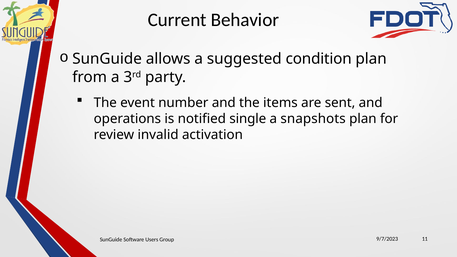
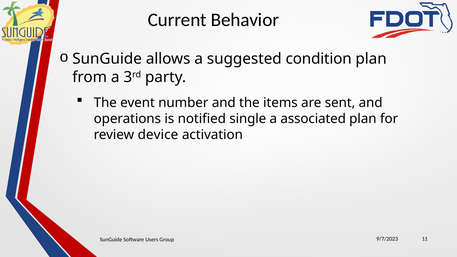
snapshots: snapshots -> associated
invalid: invalid -> device
